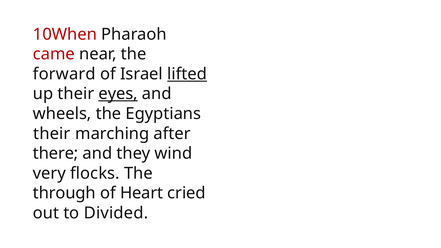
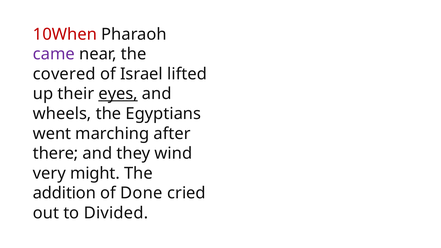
came colour: red -> purple
forward: forward -> covered
lifted underline: present -> none
their at (52, 134): their -> went
flocks: flocks -> might
through: through -> addition
Heart: Heart -> Done
